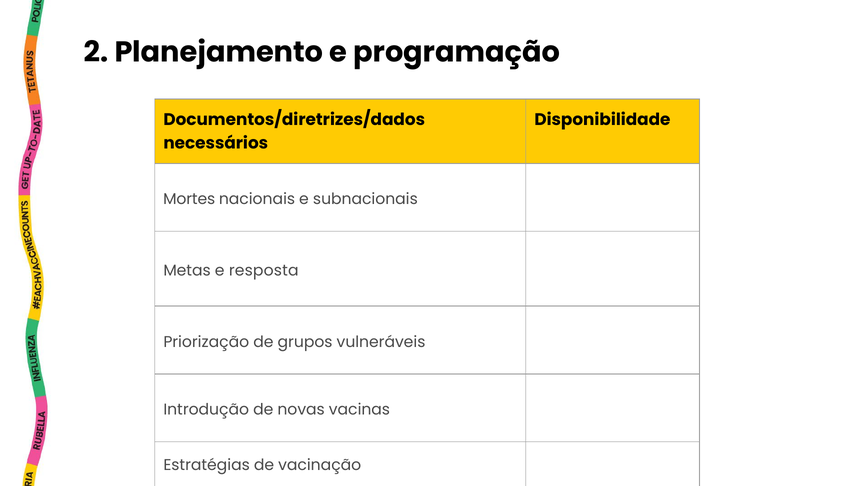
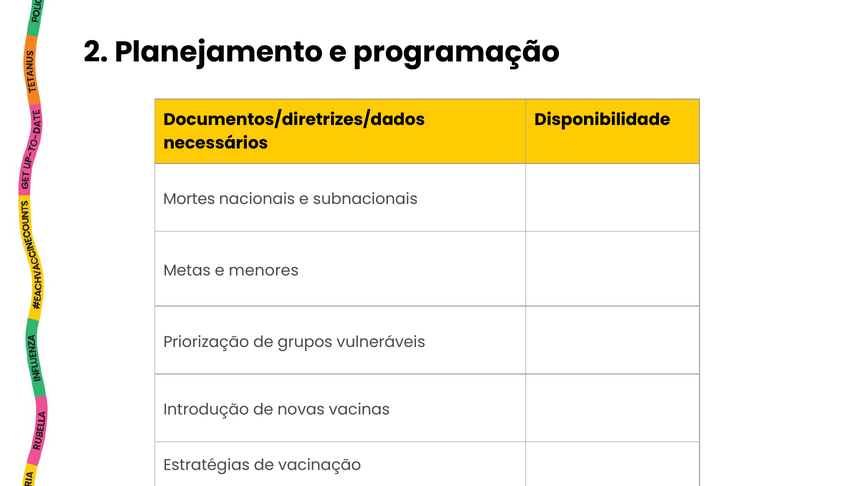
resposta: resposta -> menores
